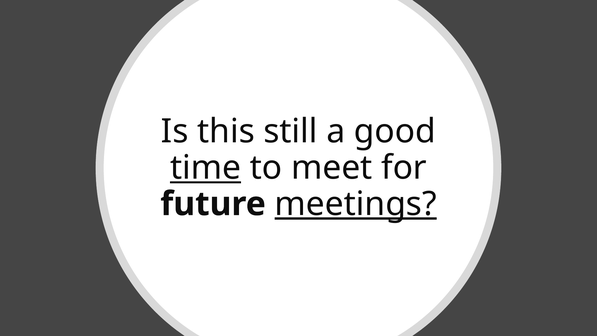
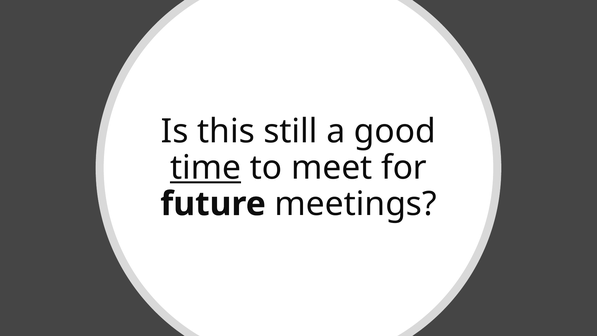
meetings underline: present -> none
